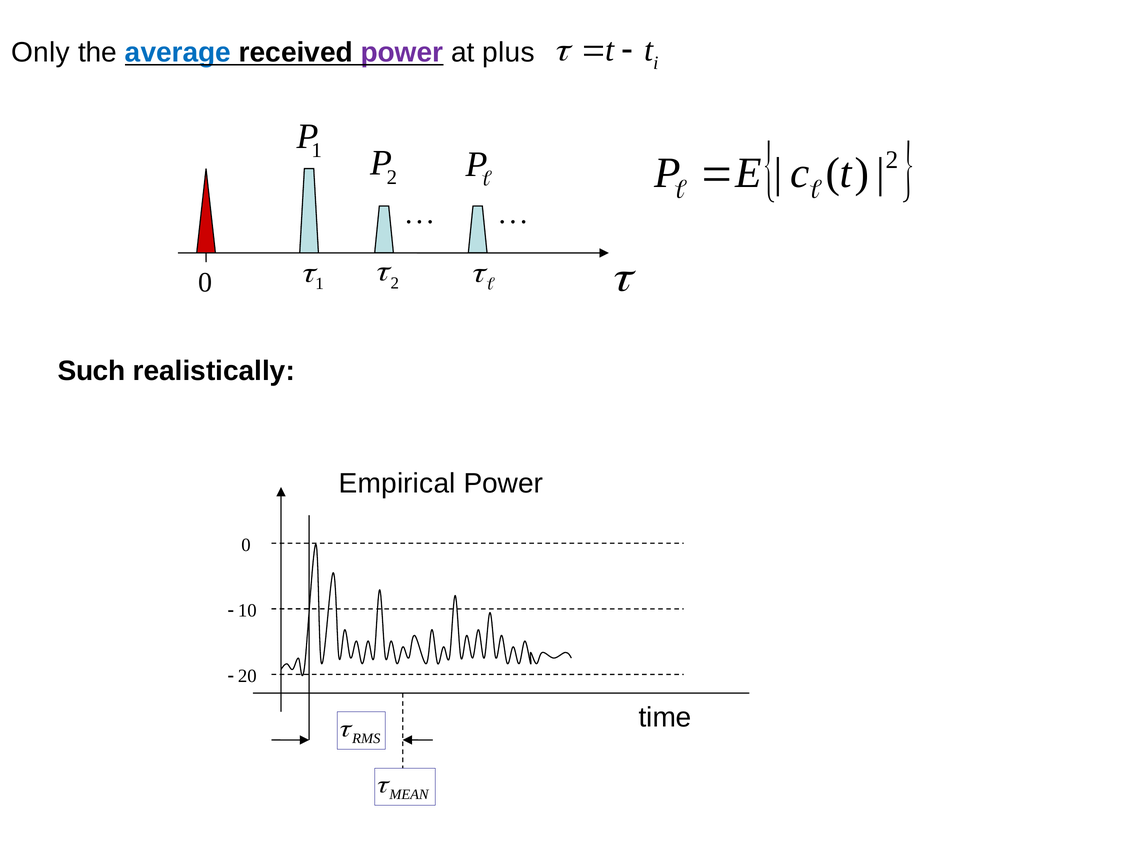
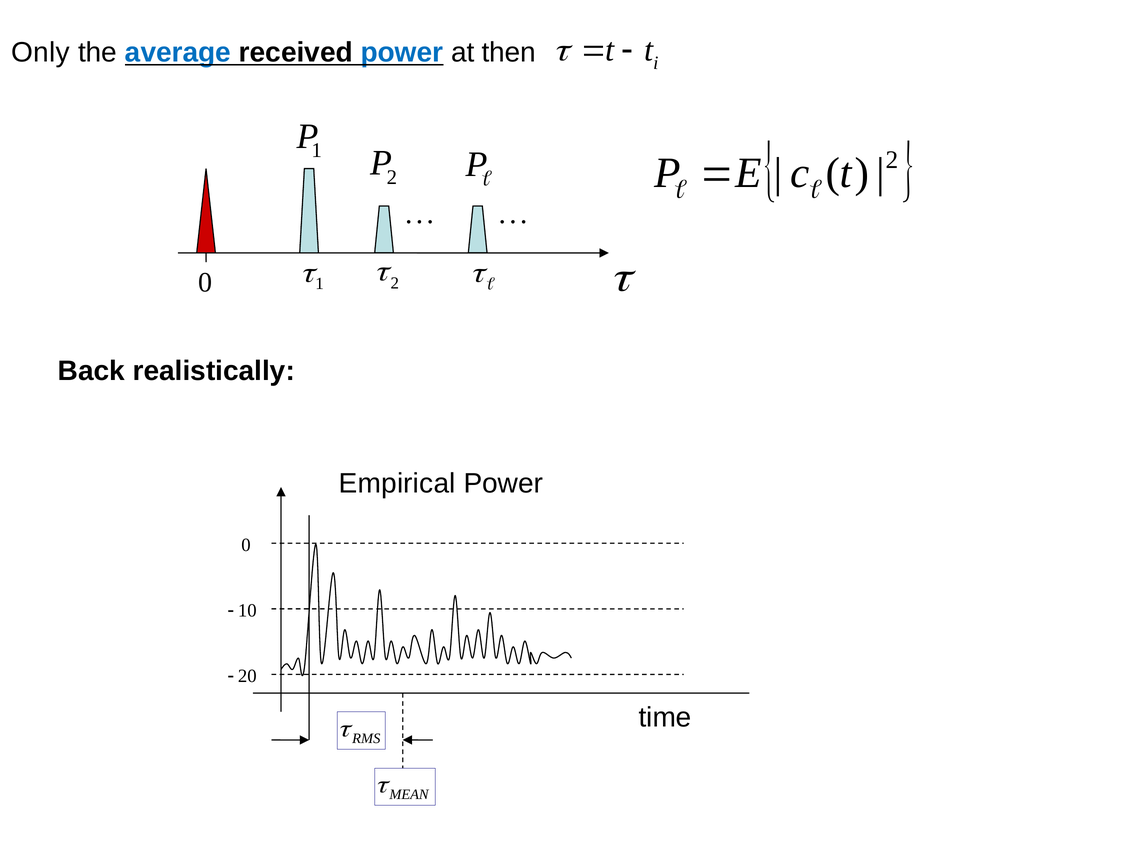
power at (402, 52) colour: purple -> blue
plus: plus -> then
Such: Such -> Back
